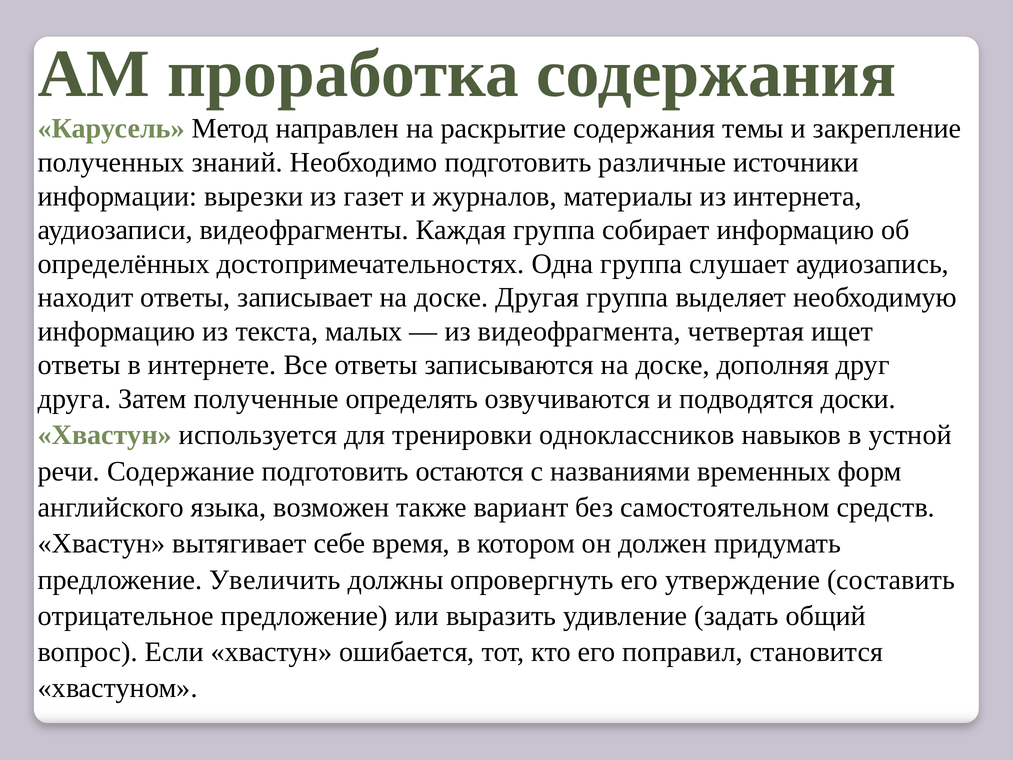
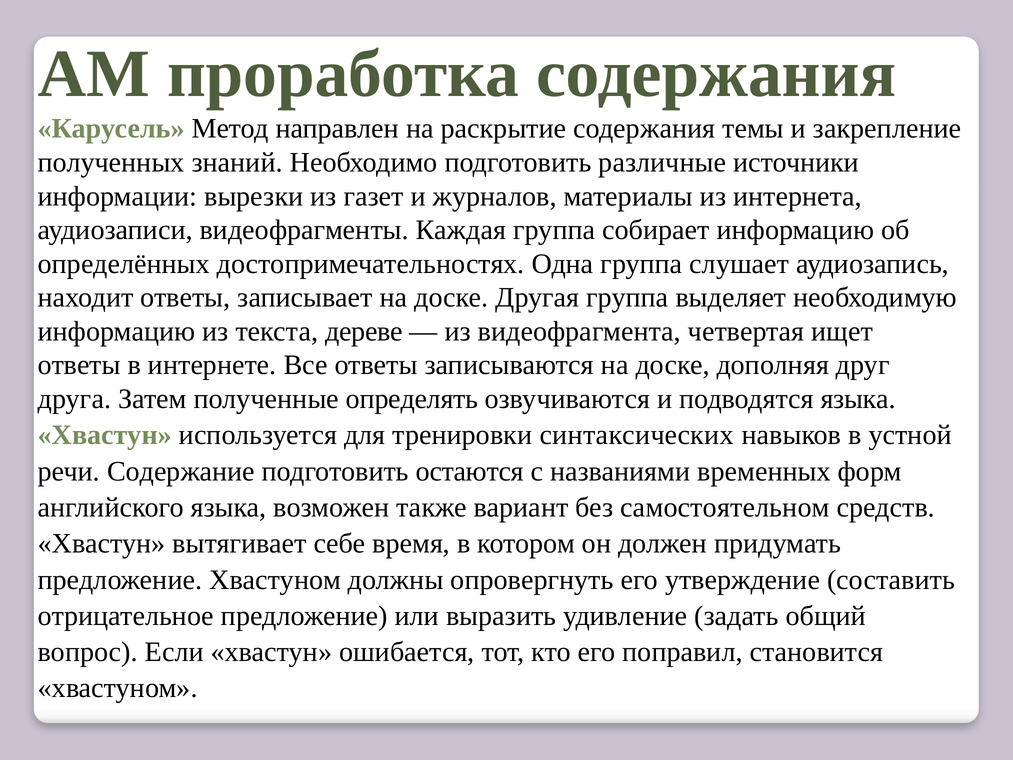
малых: малых -> дереве
подводятся доски: доски -> языка
одноклассников: одноклассников -> синтаксических
предложение Увеличить: Увеличить -> Хвастуном
